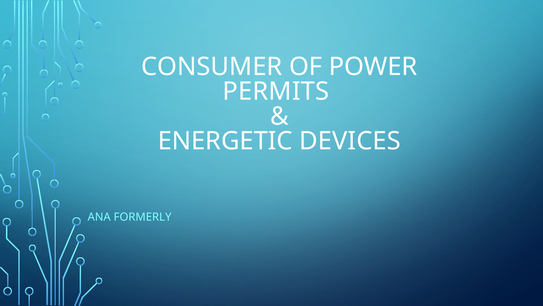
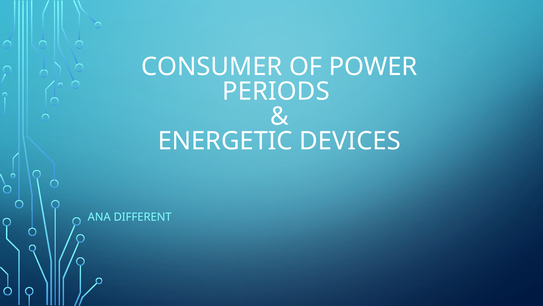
PERMITS: PERMITS -> PERIODS
FORMERLY: FORMERLY -> DIFFERENT
